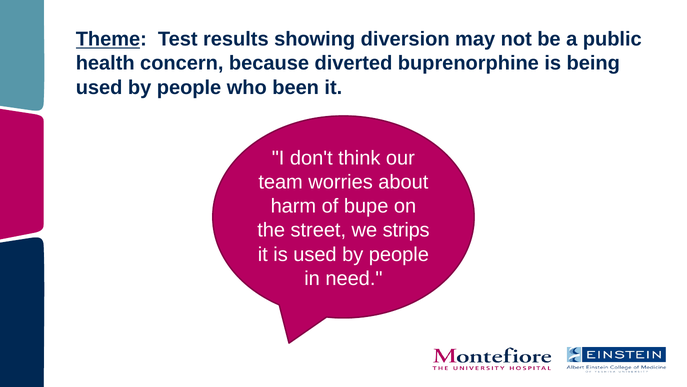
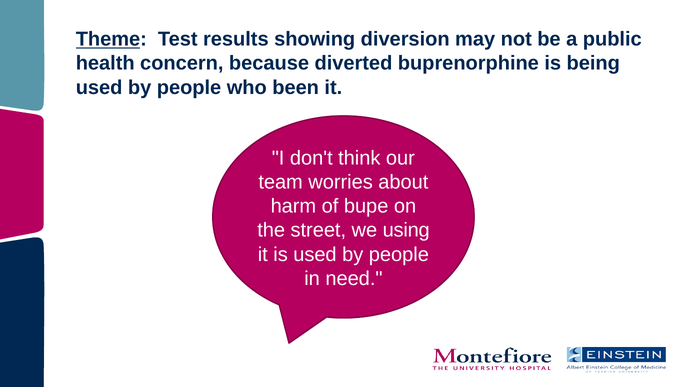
strips: strips -> using
